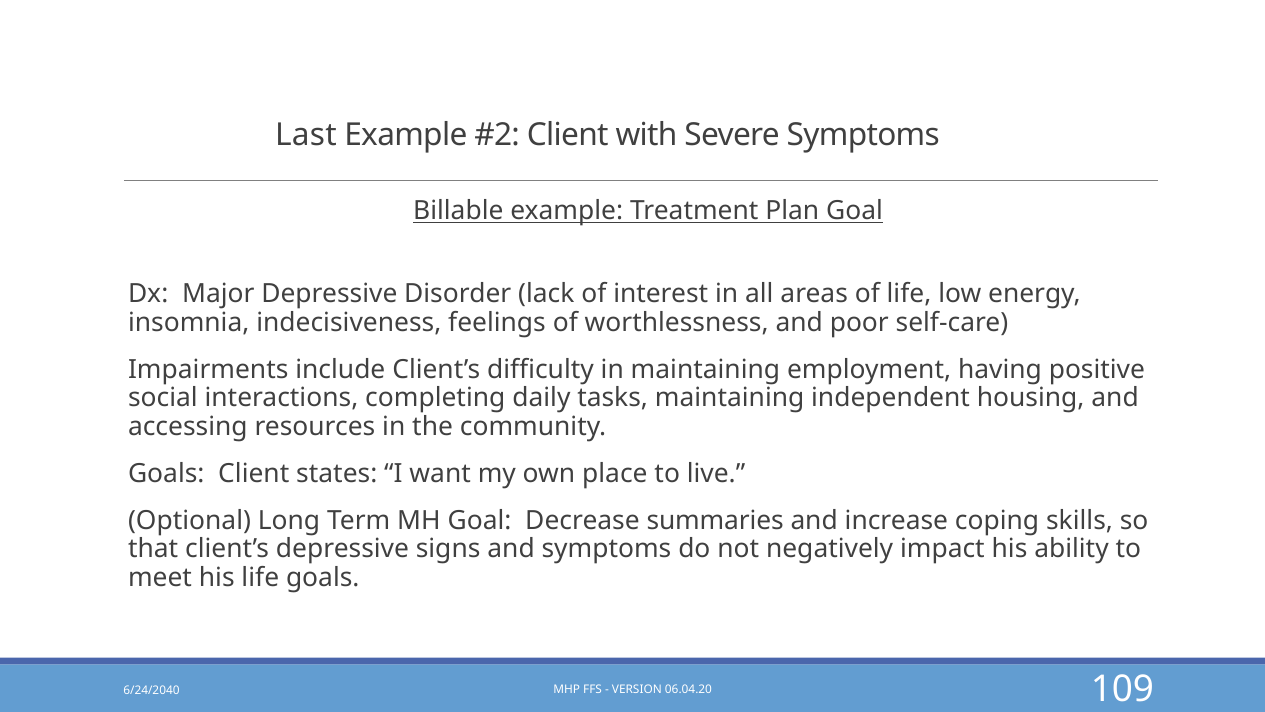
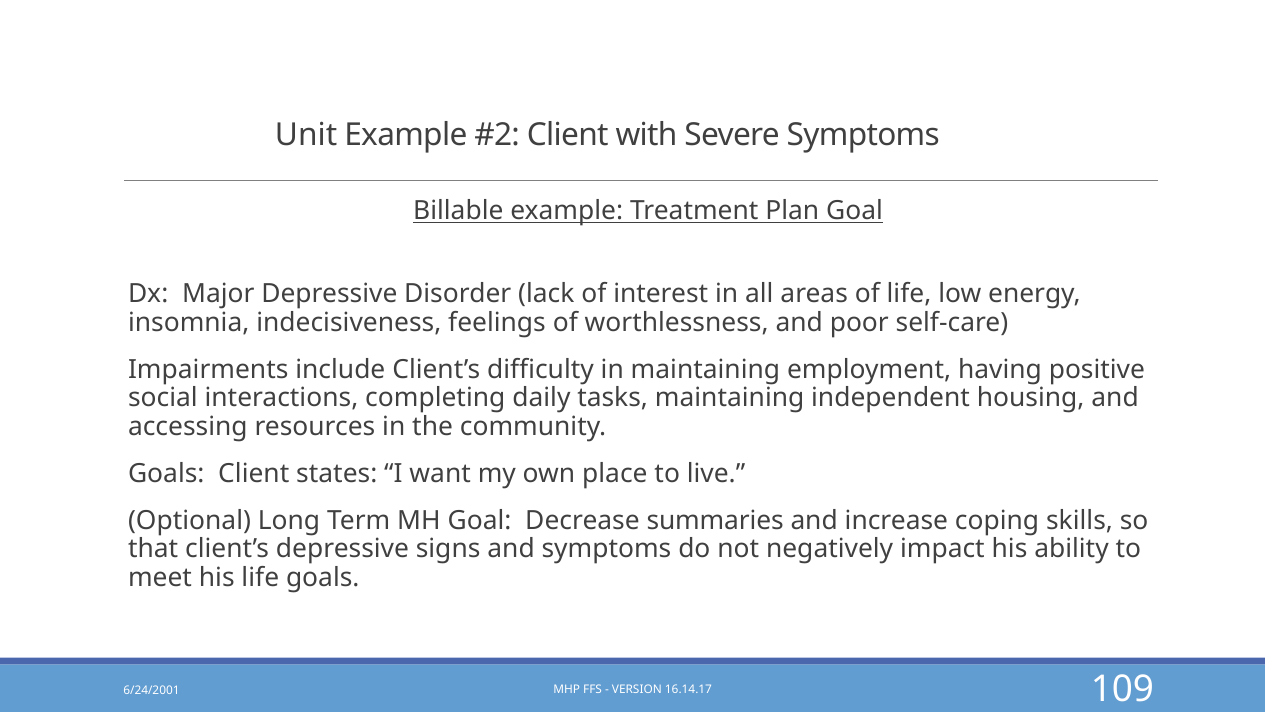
Last: Last -> Unit
06.04.20: 06.04.20 -> 16.14.17
6/24/2040: 6/24/2040 -> 6/24/2001
